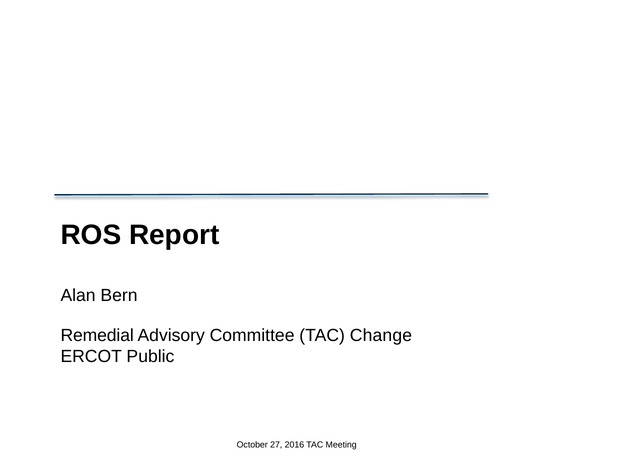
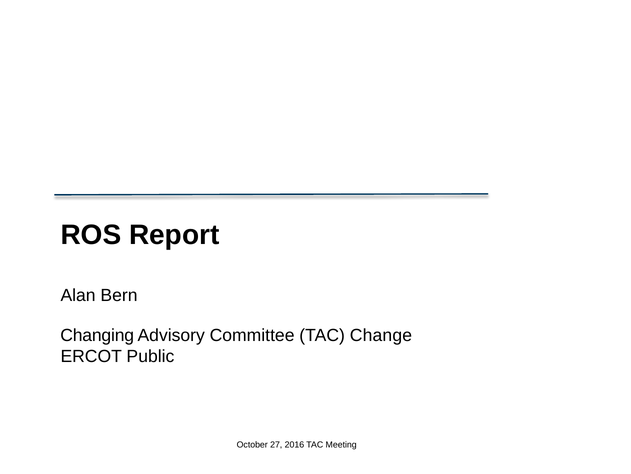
Remedial: Remedial -> Changing
